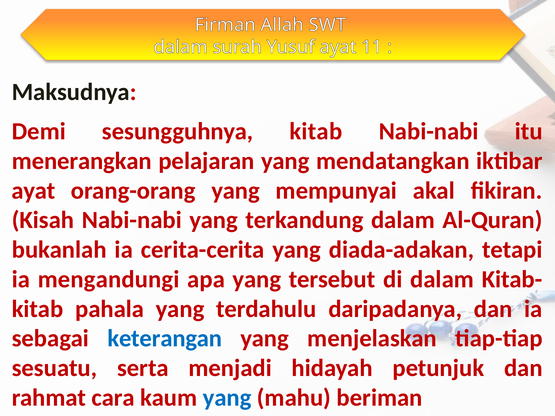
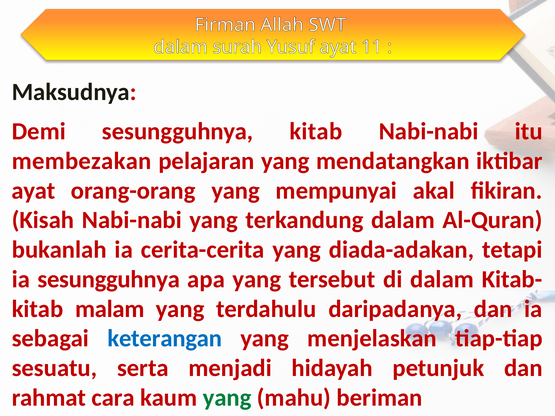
menerangkan: menerangkan -> membezakan
ia mengandungi: mengandungi -> sesungguhnya
pahala: pahala -> malam
yang at (227, 398) colour: blue -> green
